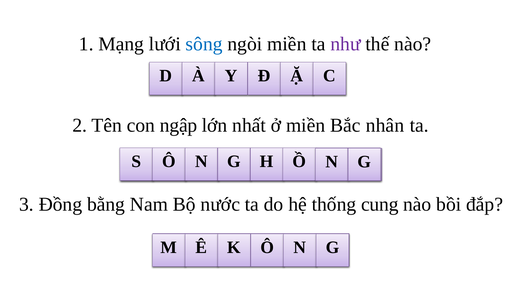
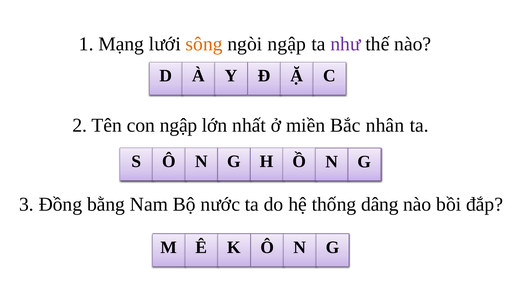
sông colour: blue -> orange
ngòi miền: miền -> ngập
cung: cung -> dâng
